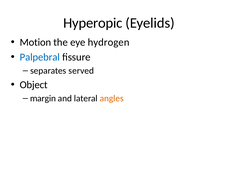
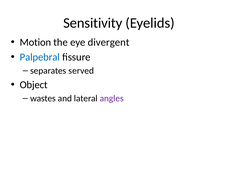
Hyperopic: Hyperopic -> Sensitivity
hydrogen: hydrogen -> divergent
margin: margin -> wastes
angles colour: orange -> purple
